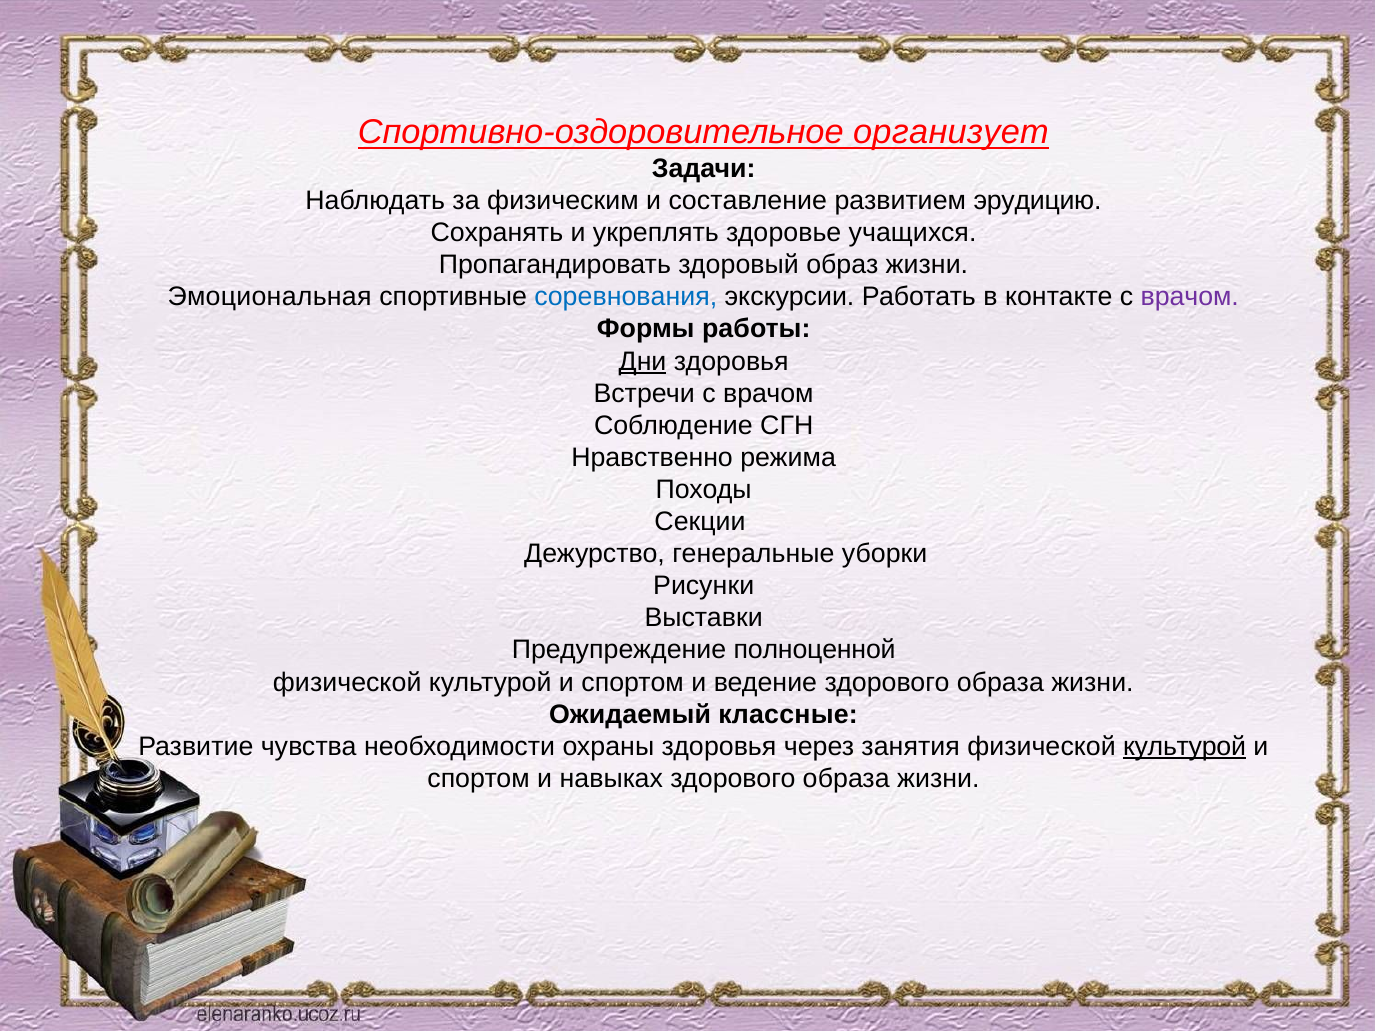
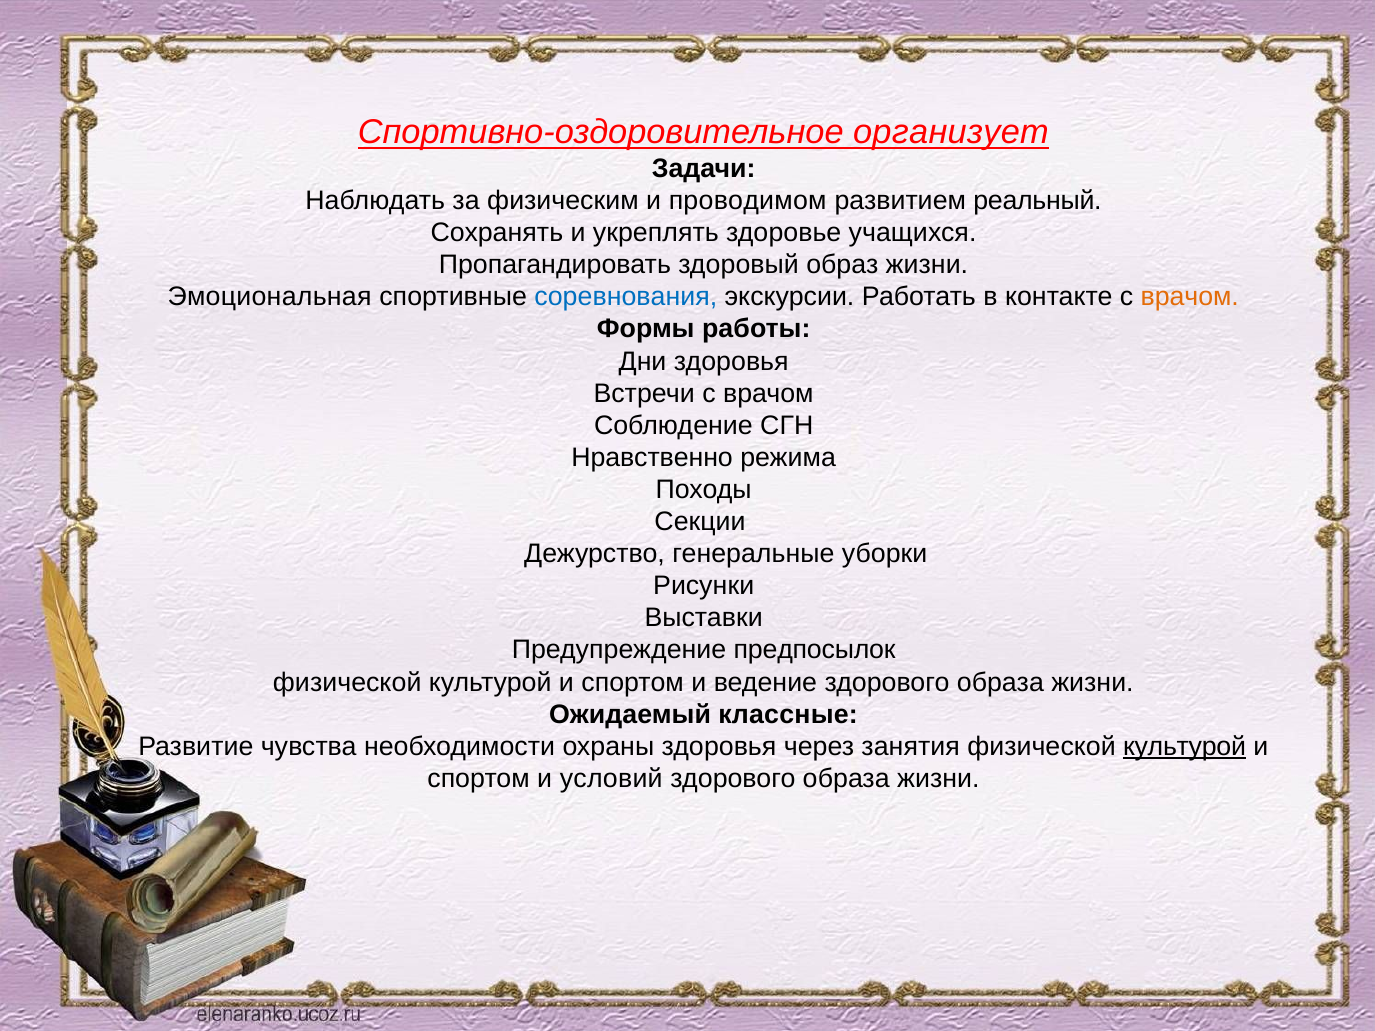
составление: составление -> проводимом
эрудицию: эрудицию -> реальный
врачом at (1190, 297) colour: purple -> orange
Дни underline: present -> none
полноценной: полноценной -> предпосылок
навыках: навыках -> условий
